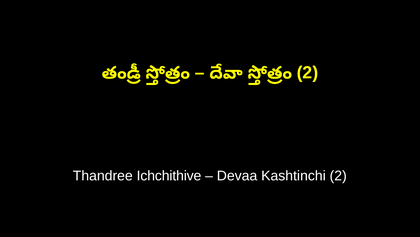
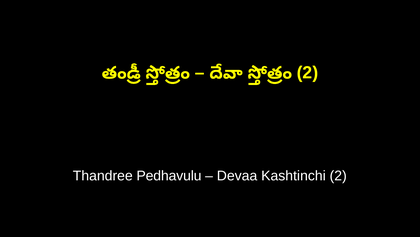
Ichchithive: Ichchithive -> Pedhavulu
